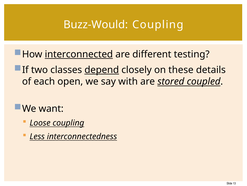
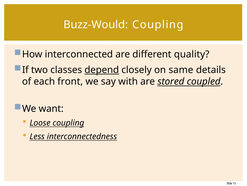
interconnected underline: present -> none
testing: testing -> quality
these: these -> same
open: open -> front
